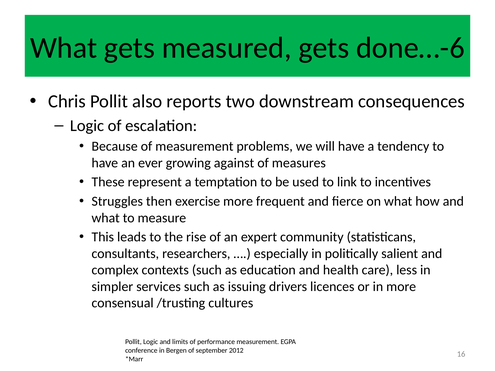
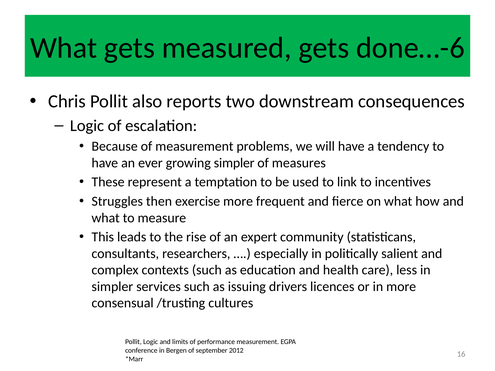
growing against: against -> simpler
